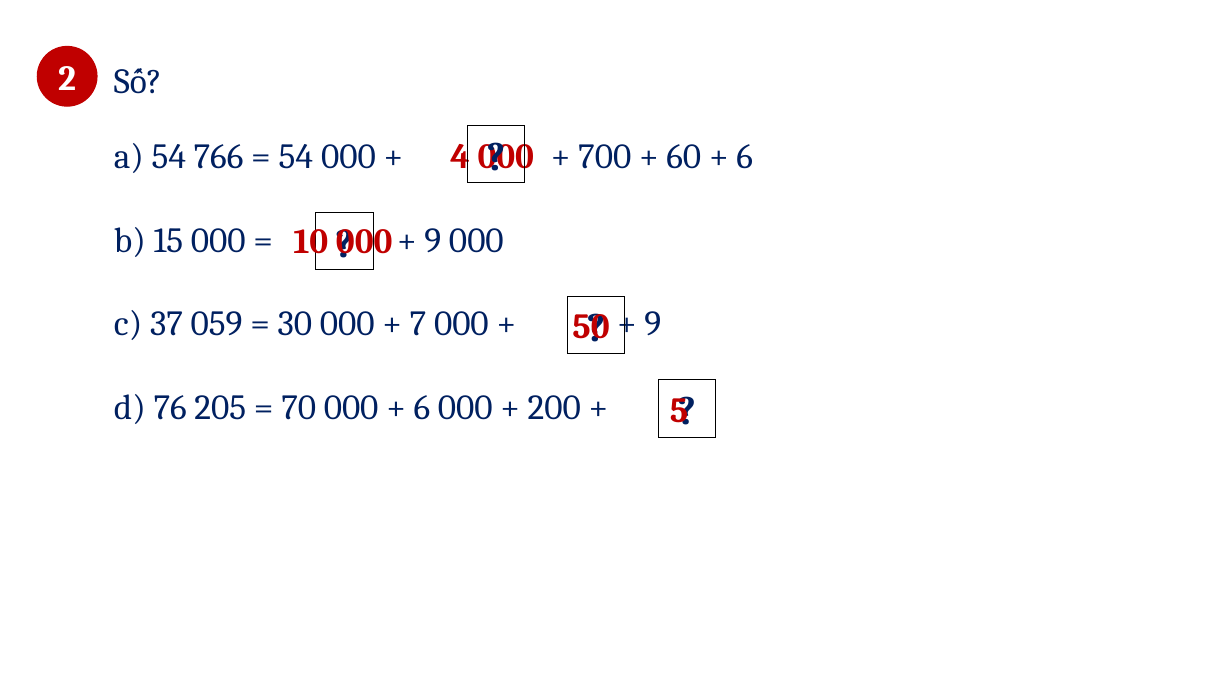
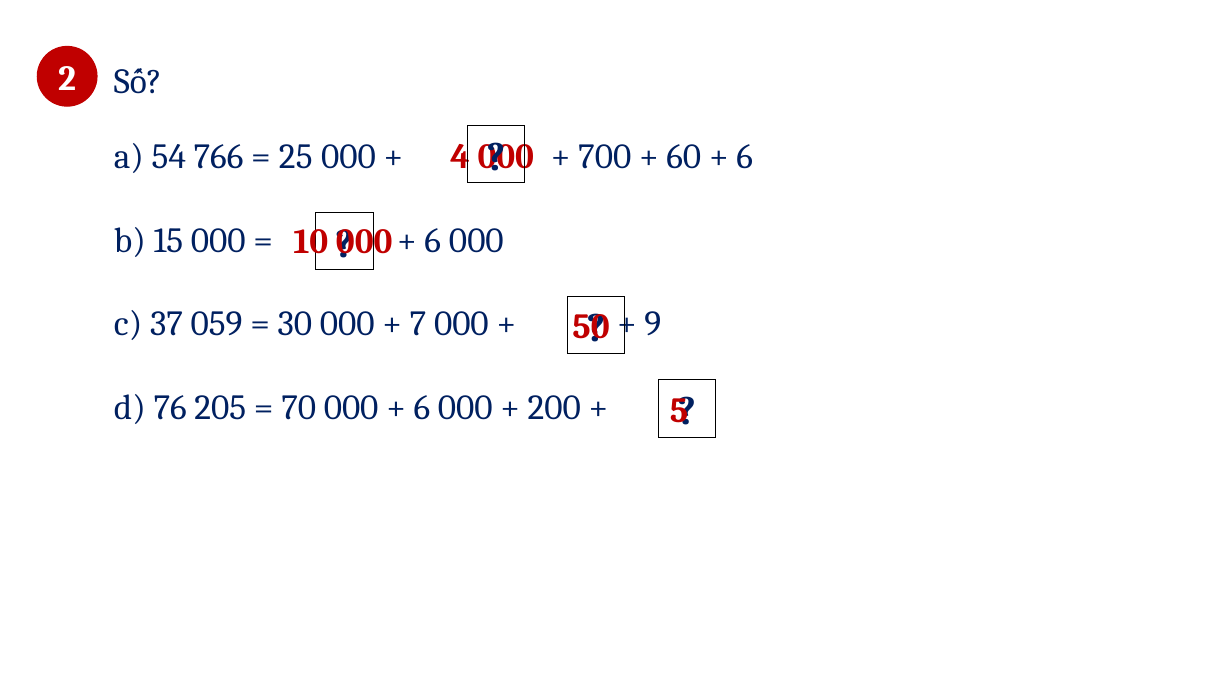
54 at (296, 156): 54 -> 25
9 at (433, 240): 9 -> 6
